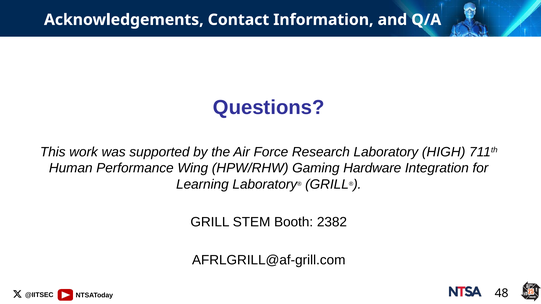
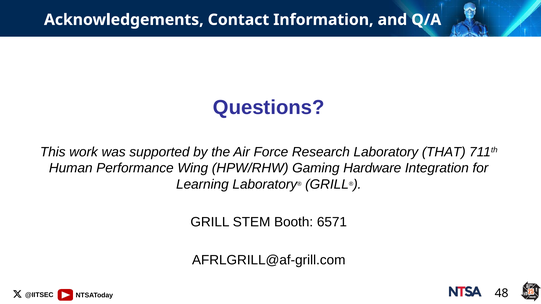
HIGH: HIGH -> THAT
2382: 2382 -> 6571
